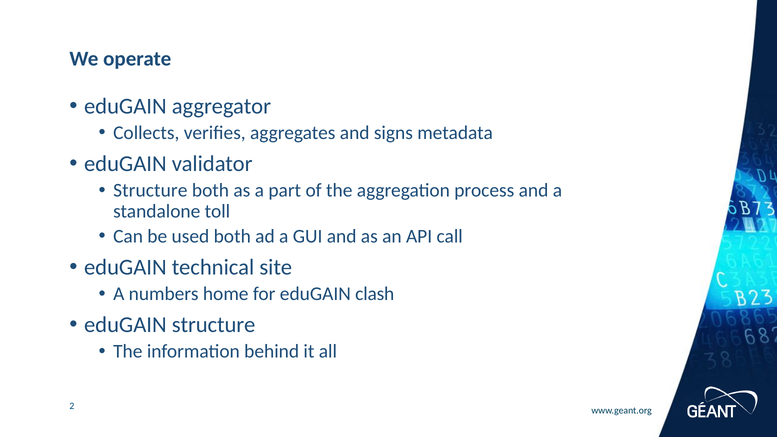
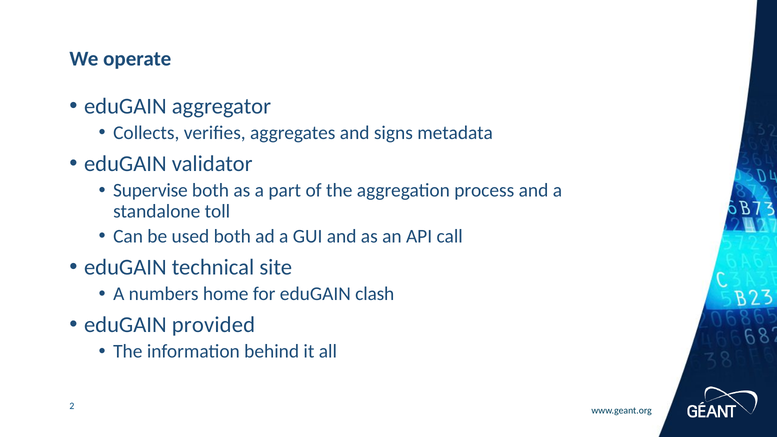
Structure at (150, 190): Structure -> Supervise
eduGAIN structure: structure -> provided
